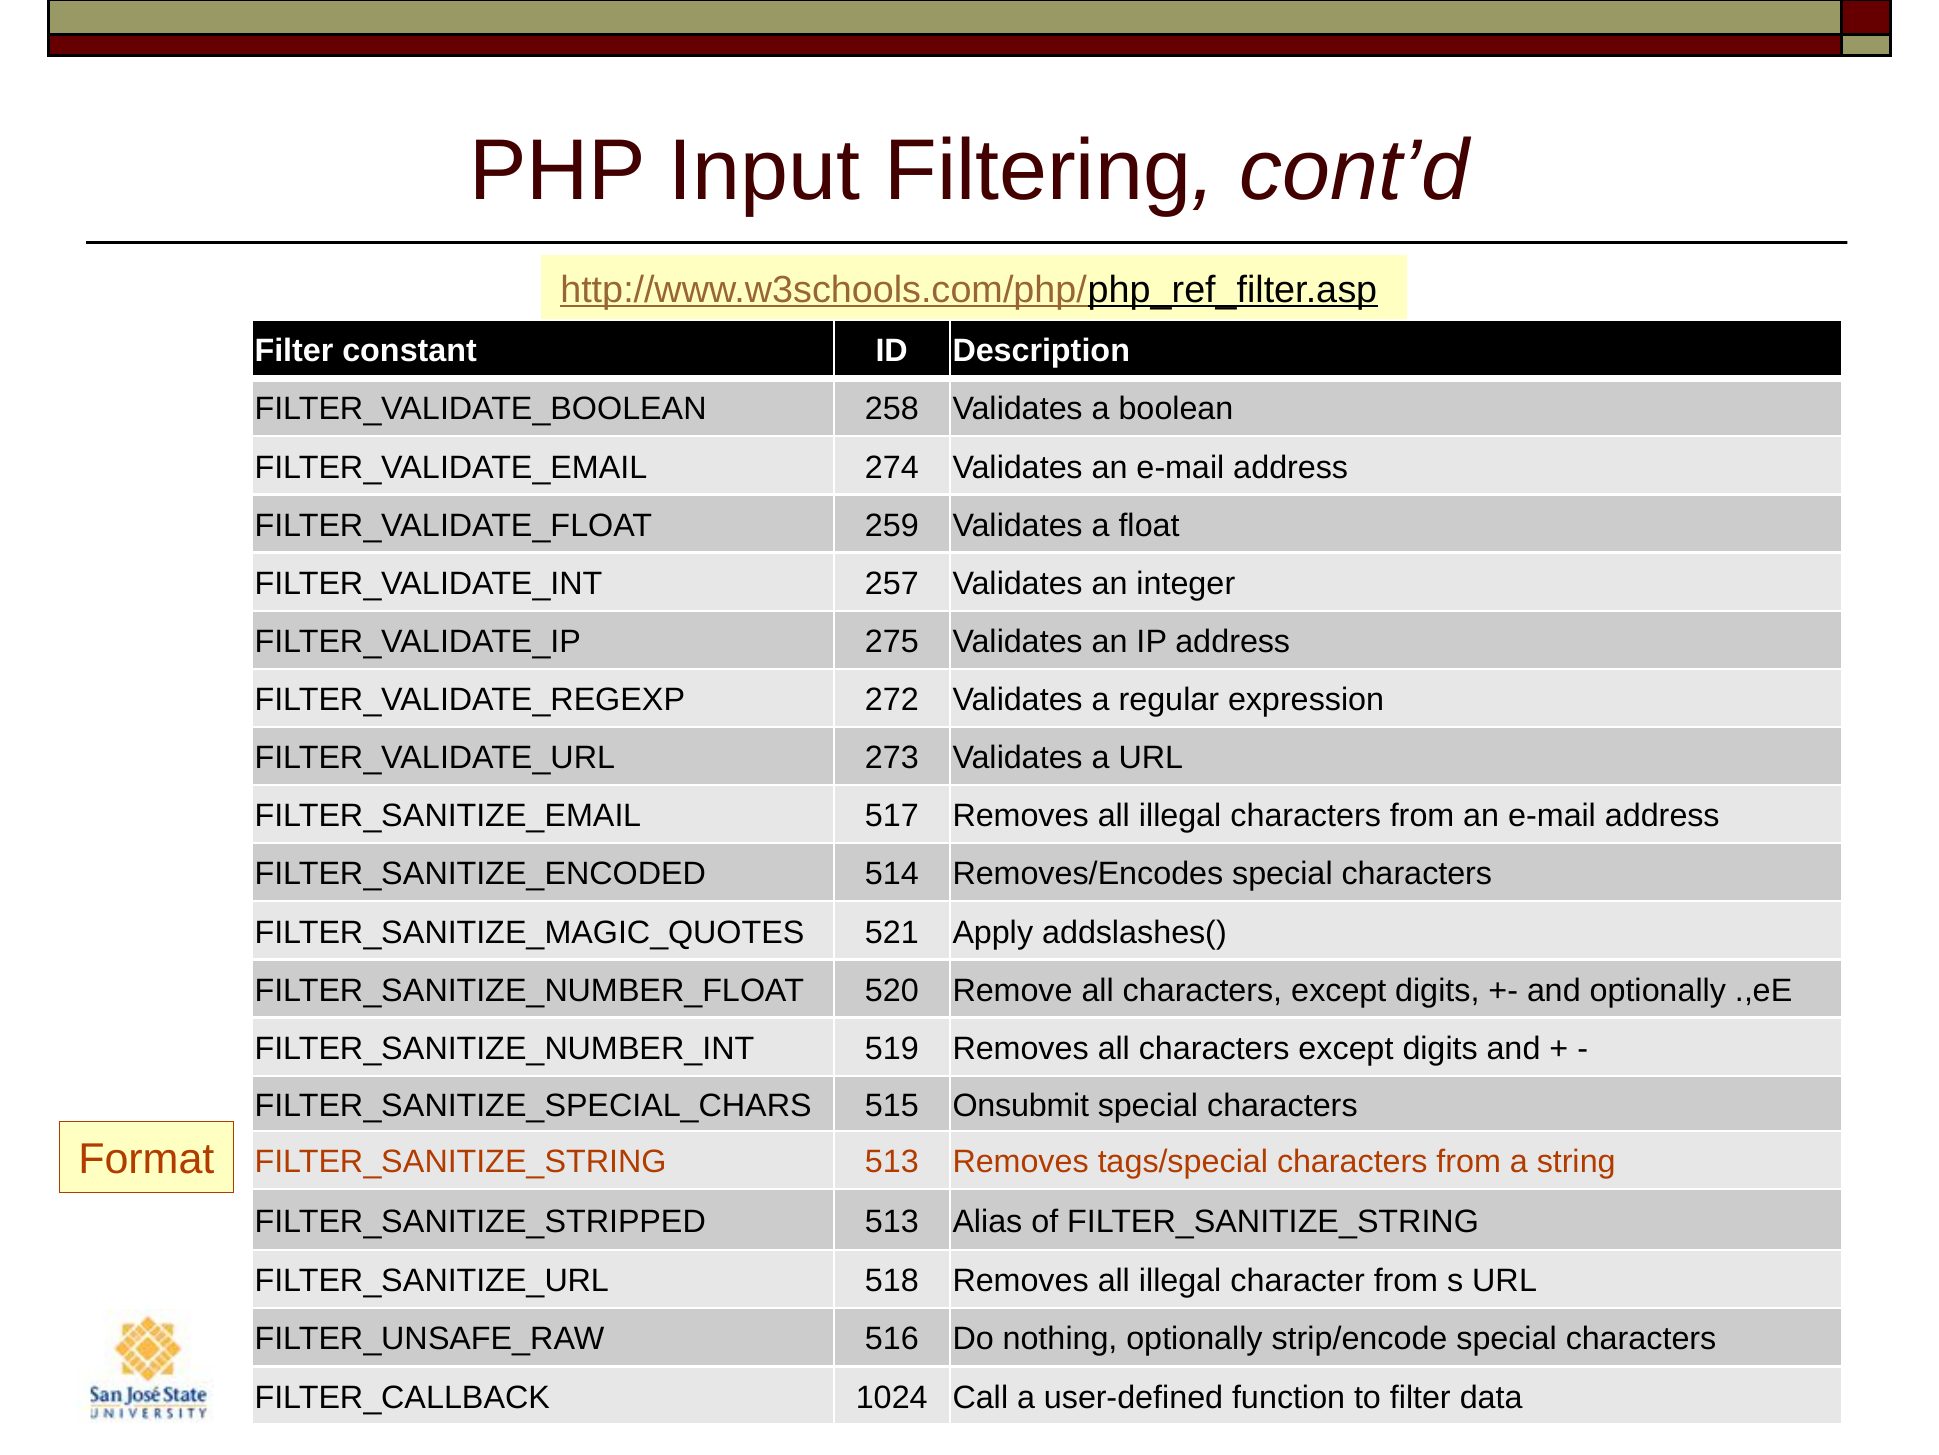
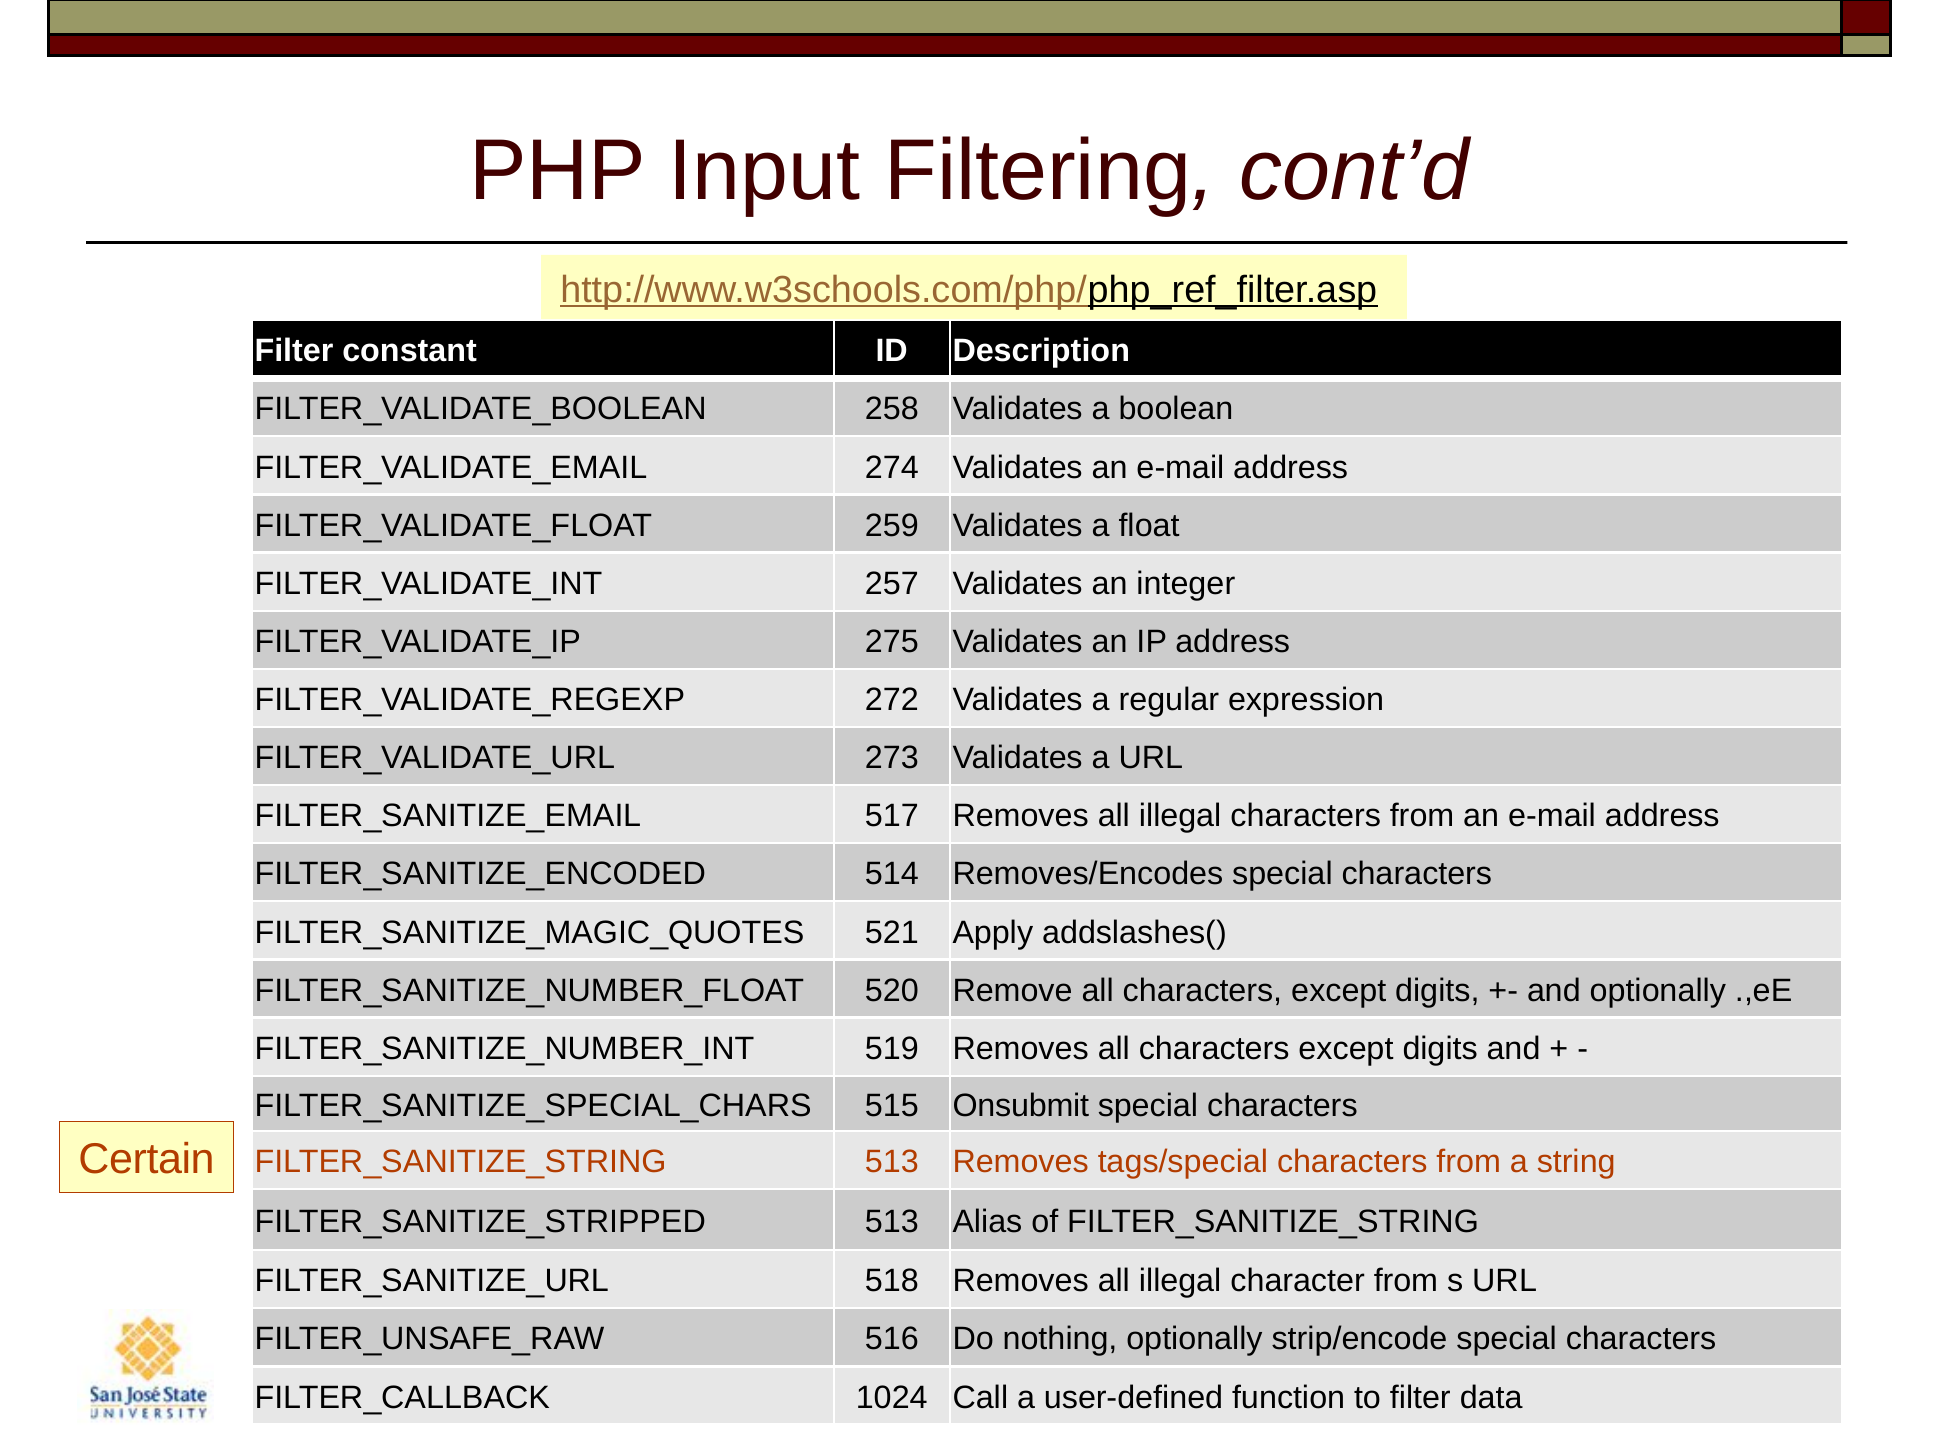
Format: Format -> Certain
